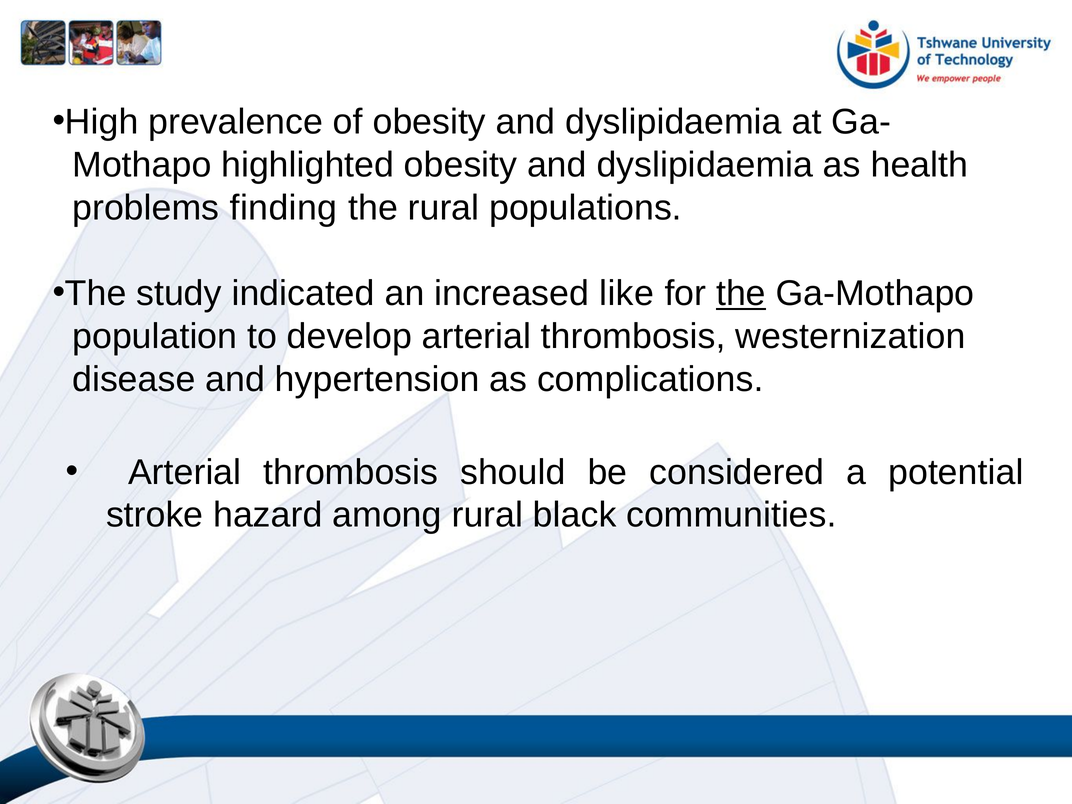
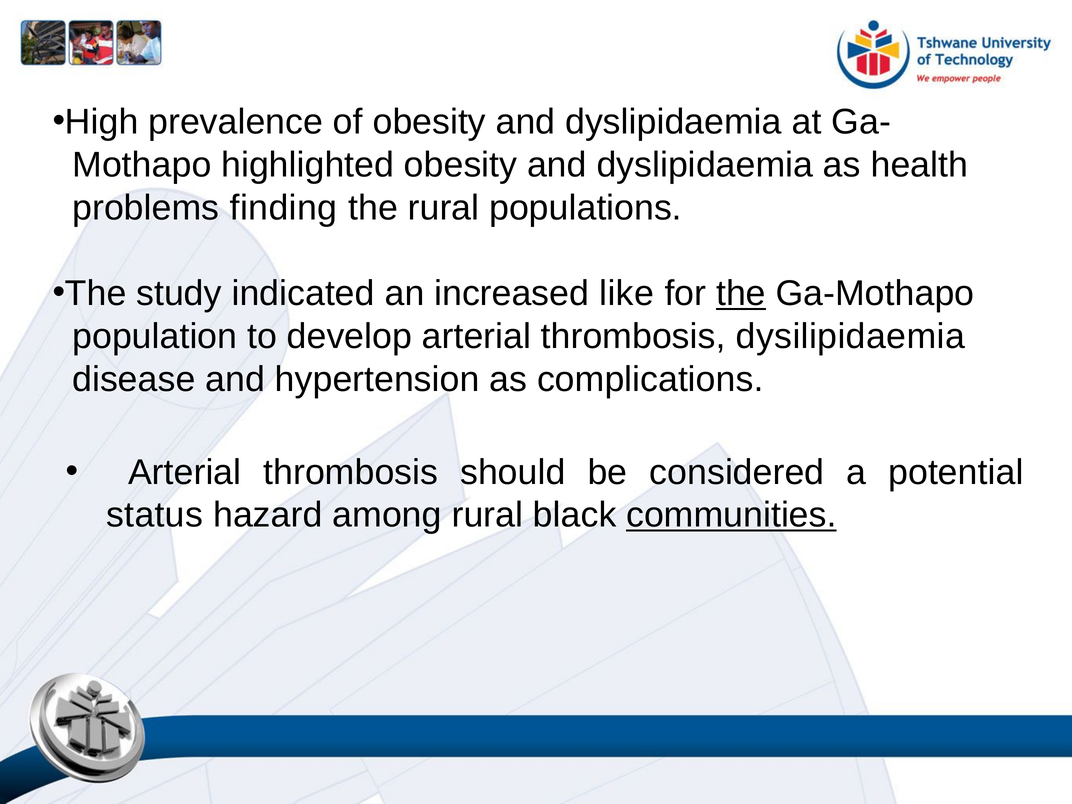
westernization: westernization -> dysilipidaemia
stroke: stroke -> status
communities underline: none -> present
